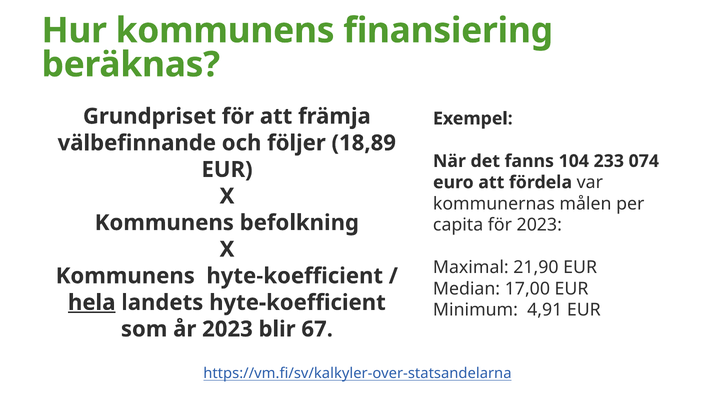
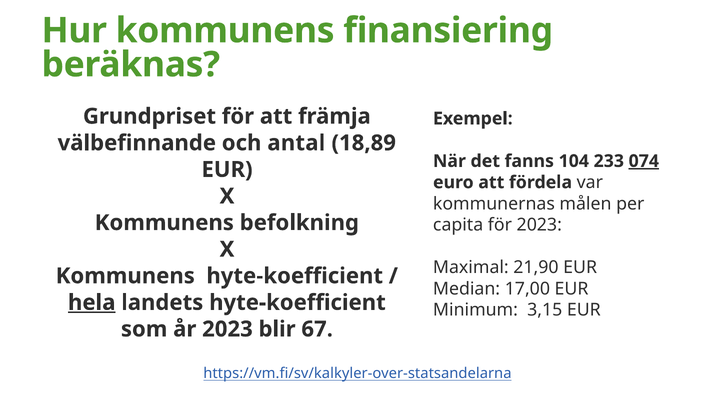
följer: följer -> antal
074 underline: none -> present
4,91: 4,91 -> 3,15
